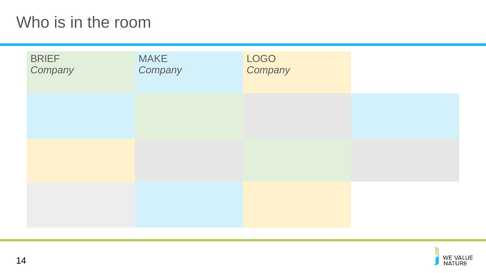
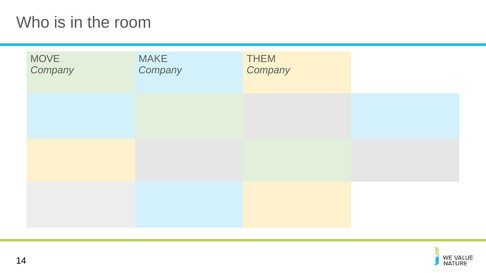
BRIEF: BRIEF -> MOVE
LOGO: LOGO -> THEM
